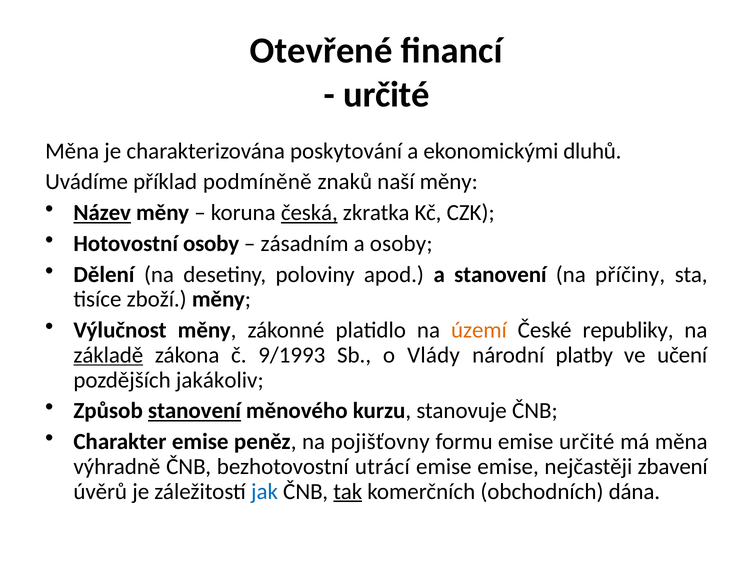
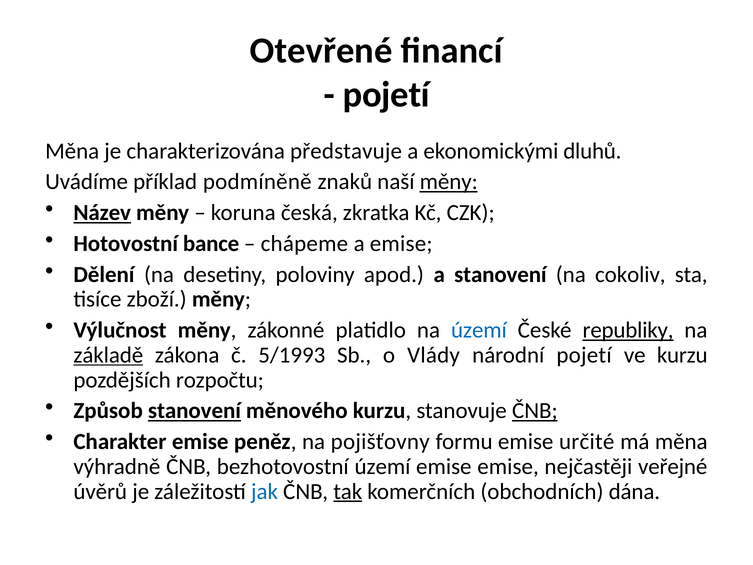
určité at (386, 95): určité -> pojetí
poskytování: poskytování -> představuje
měny at (449, 182) underline: none -> present
česká underline: present -> none
Hotovostní osoby: osoby -> bance
zásadním: zásadním -> chápeme
a osoby: osoby -> emise
příčiny: příčiny -> cokoliv
území at (479, 330) colour: orange -> blue
republiky underline: none -> present
9/1993: 9/1993 -> 5/1993
národní platby: platby -> pojetí
ve učení: učení -> kurzu
jakákoliv: jakákoliv -> rozpočtu
ČNB at (535, 411) underline: none -> present
bezhotovostní utrácí: utrácí -> území
zbavení: zbavení -> veřejné
